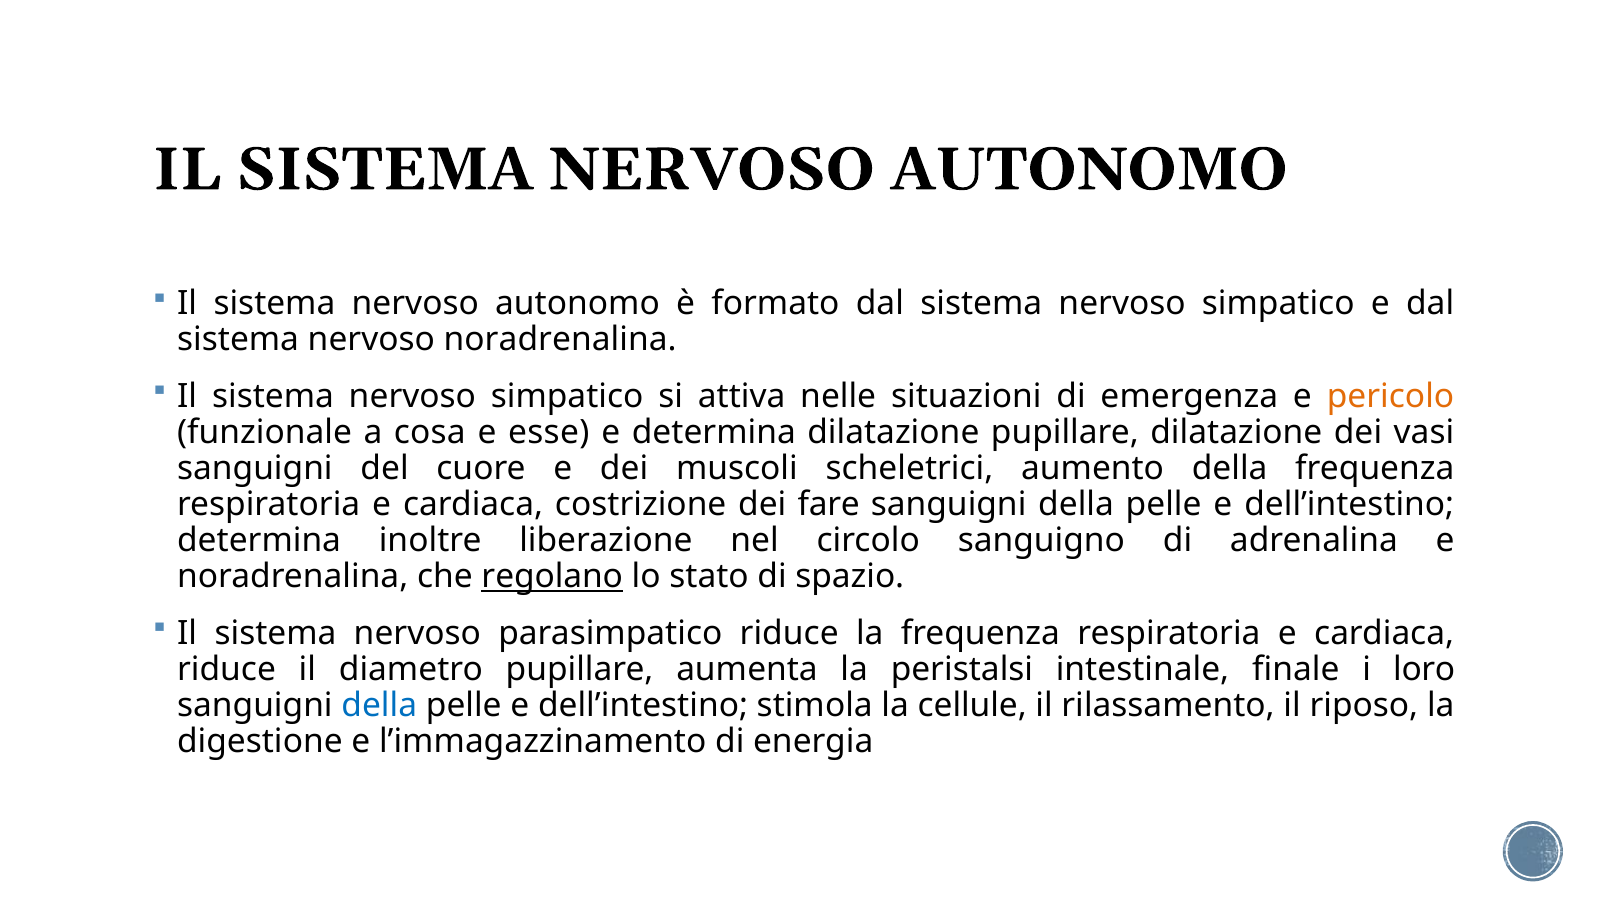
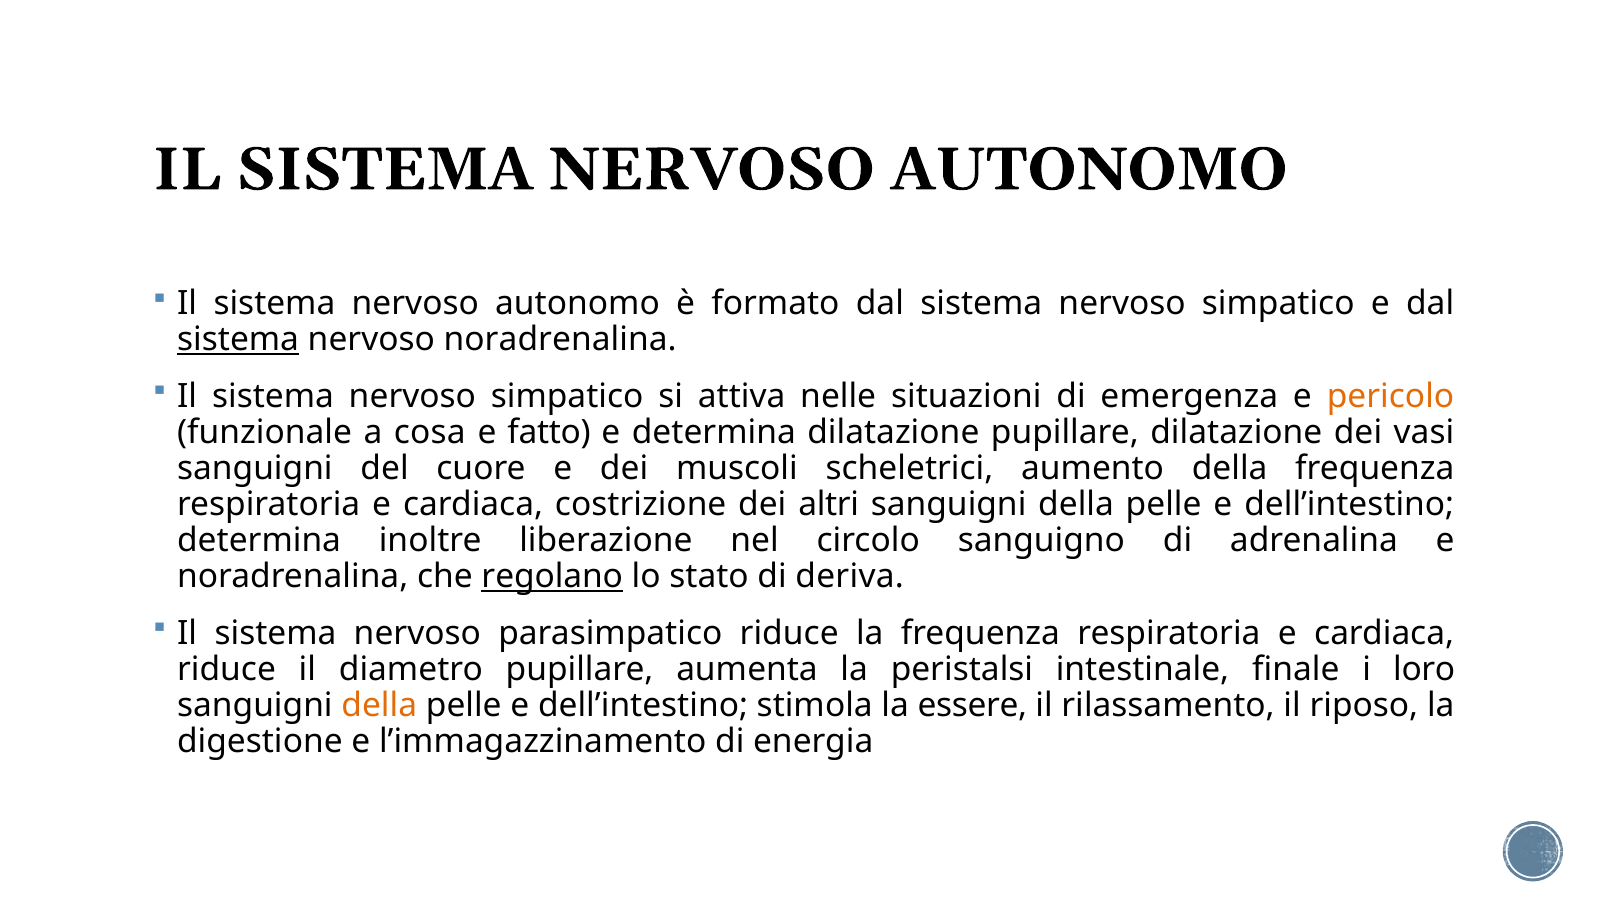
sistema at (238, 340) underline: none -> present
esse: esse -> fatto
fare: fare -> altri
spazio: spazio -> deriva
della at (379, 705) colour: blue -> orange
cellule: cellule -> essere
